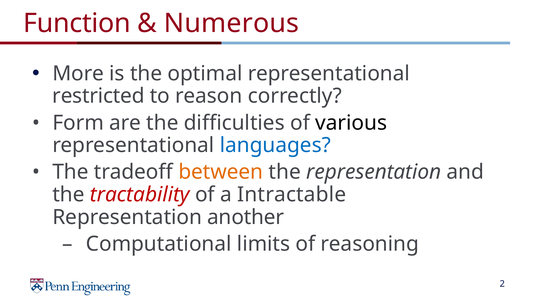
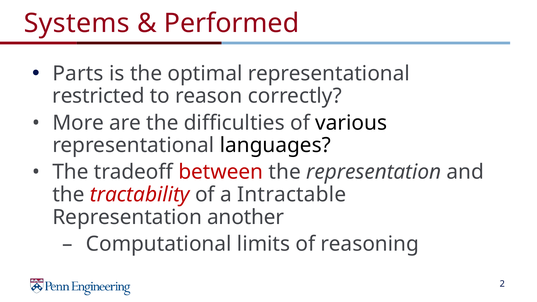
Function: Function -> Systems
Numerous: Numerous -> Performed
More: More -> Parts
Form: Form -> More
languages colour: blue -> black
between colour: orange -> red
